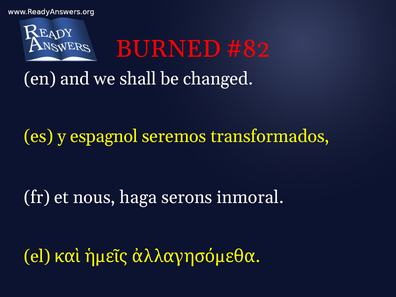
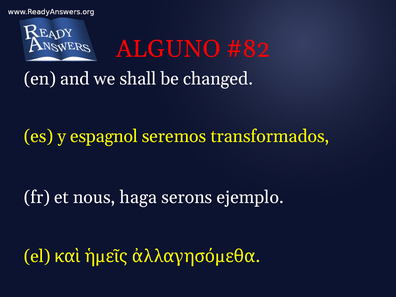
BURNED: BURNED -> ALGUNO
inmoral: inmoral -> ejemplo
